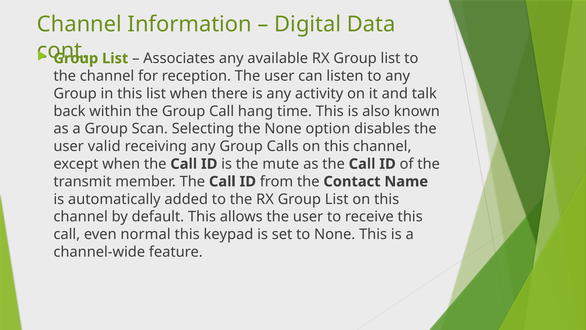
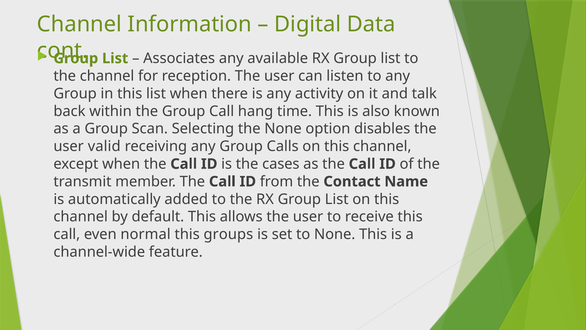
mute: mute -> cases
keypad: keypad -> groups
